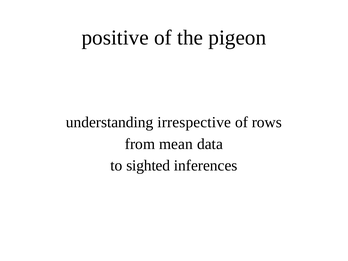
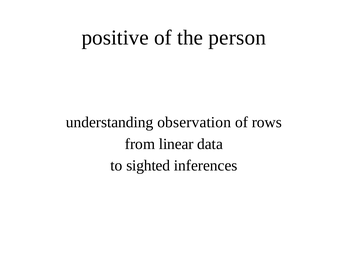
pigeon: pigeon -> person
irrespective: irrespective -> observation
mean: mean -> linear
